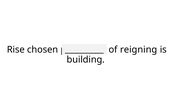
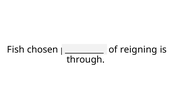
Rise: Rise -> Fish
building: building -> through
